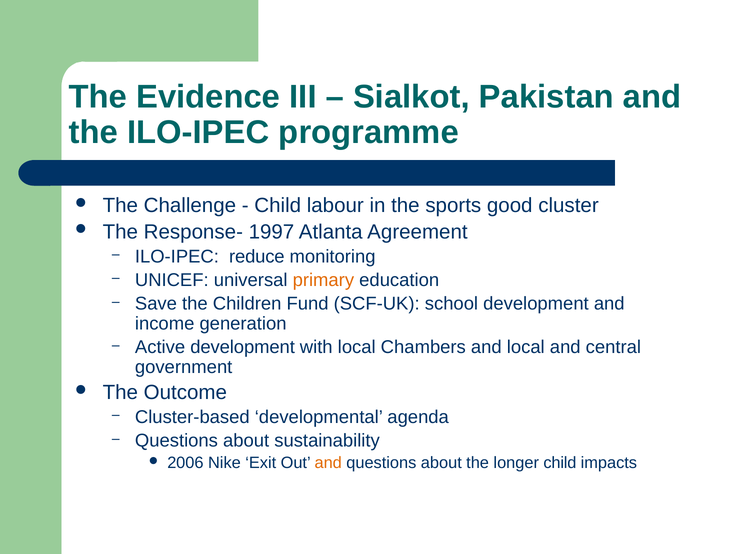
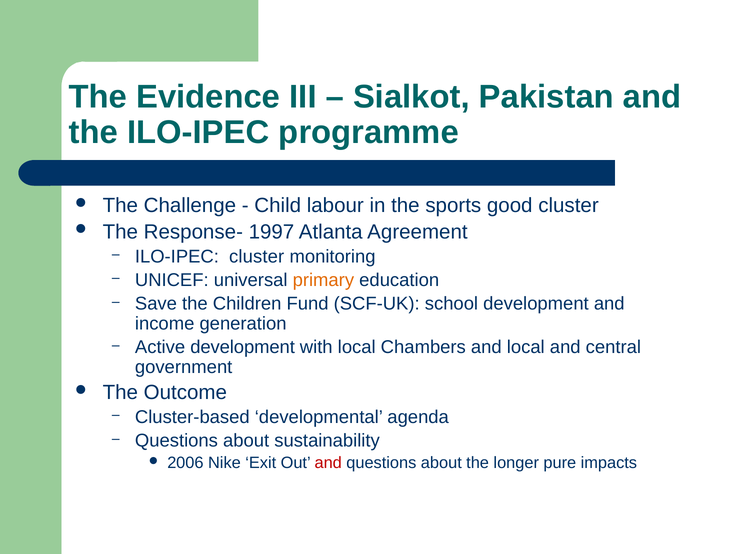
ILO-IPEC reduce: reduce -> cluster
and at (328, 463) colour: orange -> red
longer child: child -> pure
